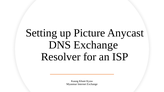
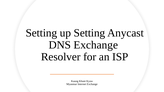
up Picture: Picture -> Setting
